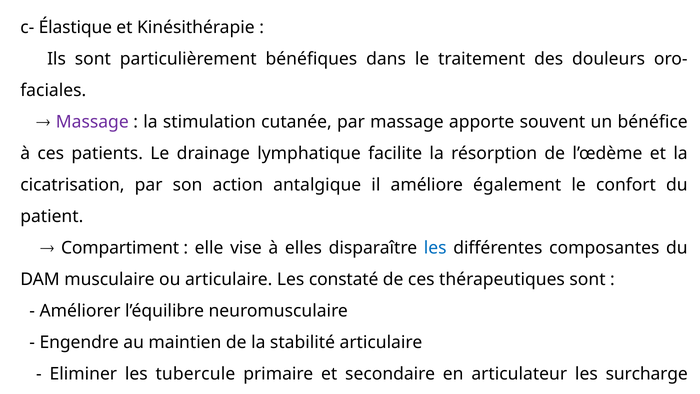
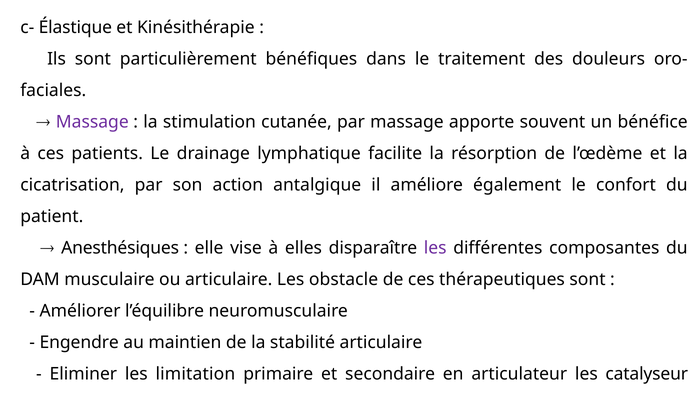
Compartiment: Compartiment -> Anesthésiques
les at (435, 248) colour: blue -> purple
constaté: constaté -> obstacle
tubercule: tubercule -> limitation
surcharge: surcharge -> catalyseur
